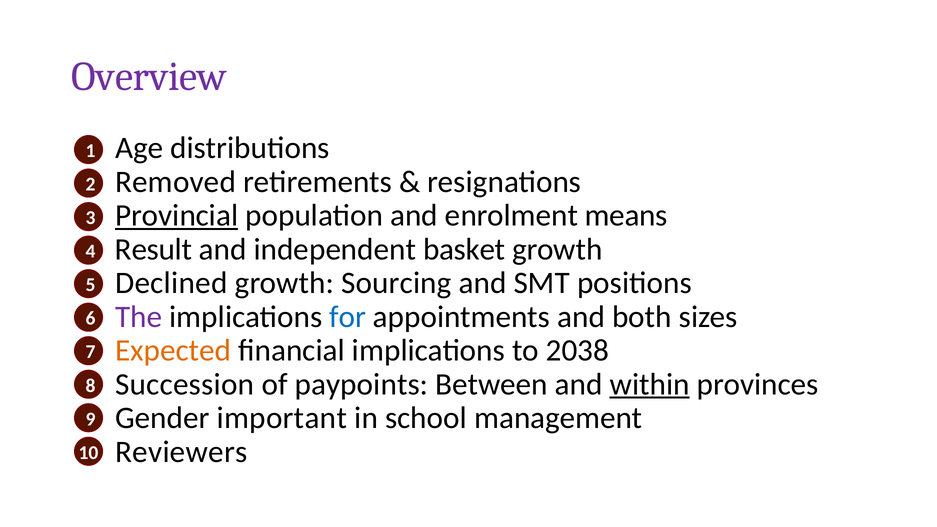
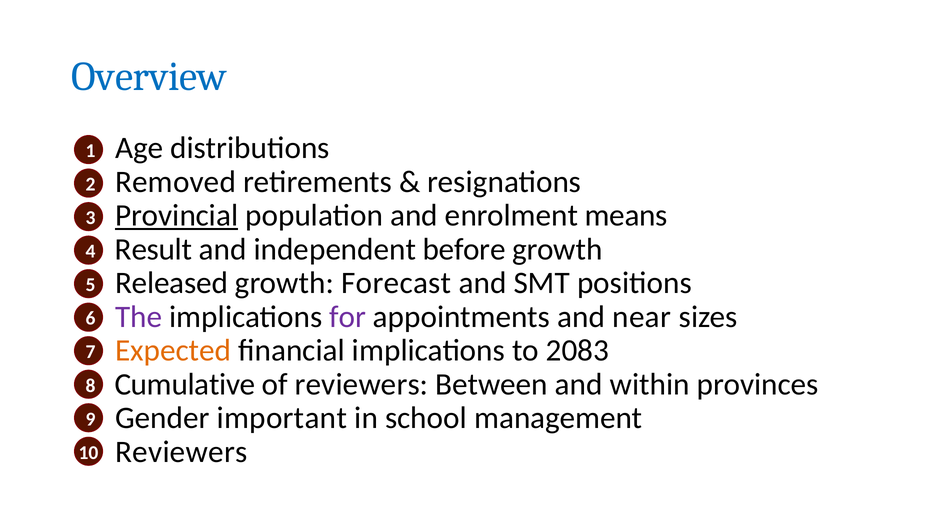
Overview colour: purple -> blue
basket: basket -> before
Declined: Declined -> Released
Sourcing: Sourcing -> Forecast
for colour: blue -> purple
both: both -> near
2038: 2038 -> 2083
Succession: Succession -> Cumulative
of paypoints: paypoints -> reviewers
within underline: present -> none
